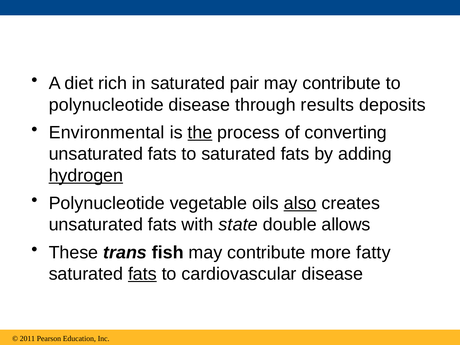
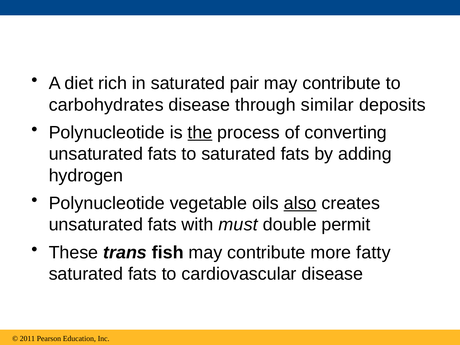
polynucleotide at (106, 105): polynucleotide -> carbohydrates
results: results -> similar
Environmental at (107, 133): Environmental -> Polynucleotide
hydrogen underline: present -> none
state: state -> must
allows: allows -> permit
fats at (142, 274) underline: present -> none
